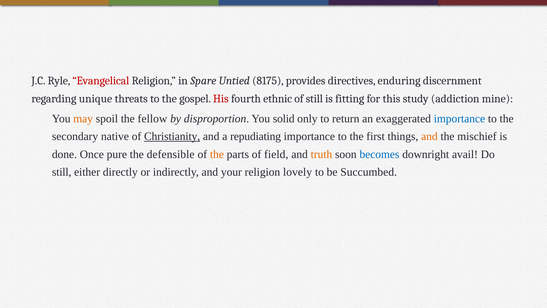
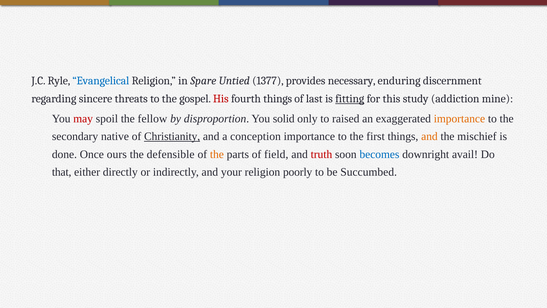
Evangelical colour: red -> blue
8175: 8175 -> 1377
directives: directives -> necessary
unique: unique -> sincere
fourth ethnic: ethnic -> things
of still: still -> last
fitting underline: none -> present
may colour: orange -> red
return: return -> raised
importance at (459, 119) colour: blue -> orange
repudiating: repudiating -> conception
pure: pure -> ours
truth colour: orange -> red
still at (62, 172): still -> that
lovely: lovely -> poorly
